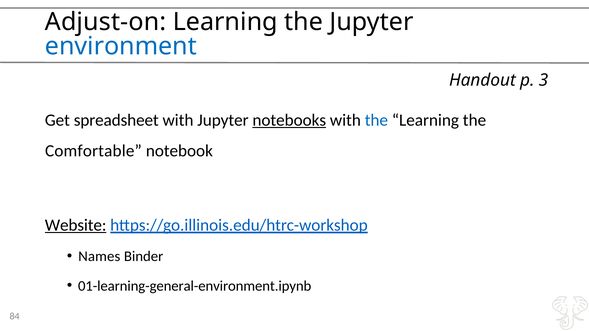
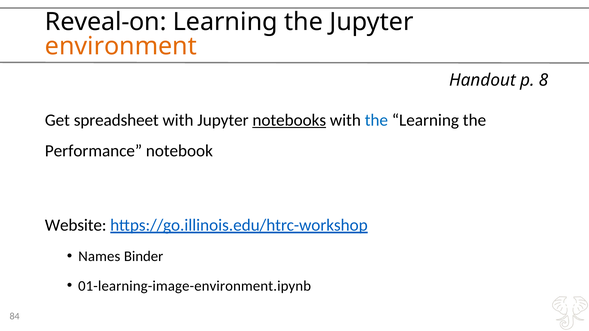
Adjust-on: Adjust-on -> Reveal-on
environment colour: blue -> orange
3: 3 -> 8
Comfortable: Comfortable -> Performance
Website underline: present -> none
01-learning-general-environment.ipynb: 01-learning-general-environment.ipynb -> 01-learning-image-environment.ipynb
